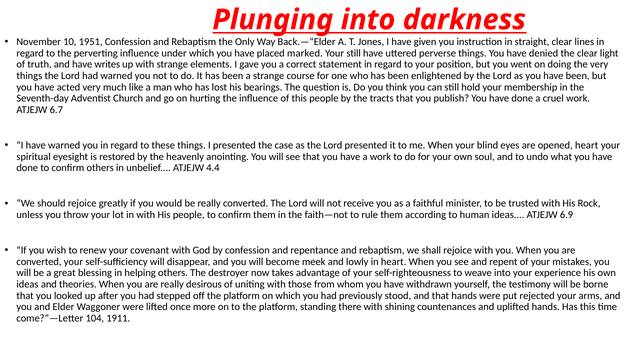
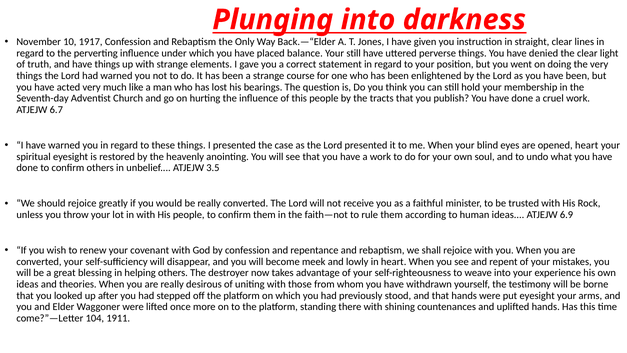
1951: 1951 -> 1917
marked: marked -> balance
have writes: writes -> things
4.4: 4.4 -> 3.5
put rejected: rejected -> eyesight
